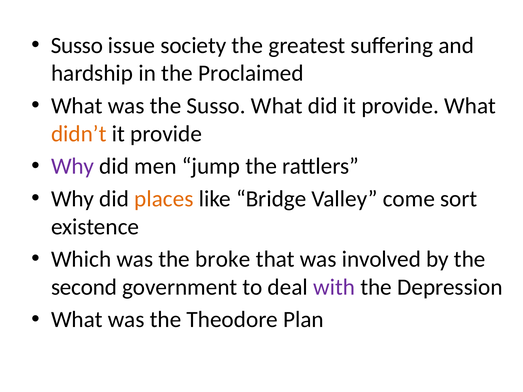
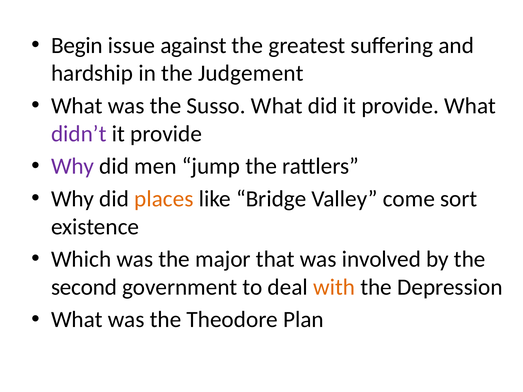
Susso at (77, 45): Susso -> Begin
society: society -> against
Proclaimed: Proclaimed -> Judgement
didn’t colour: orange -> purple
broke: broke -> major
with colour: purple -> orange
